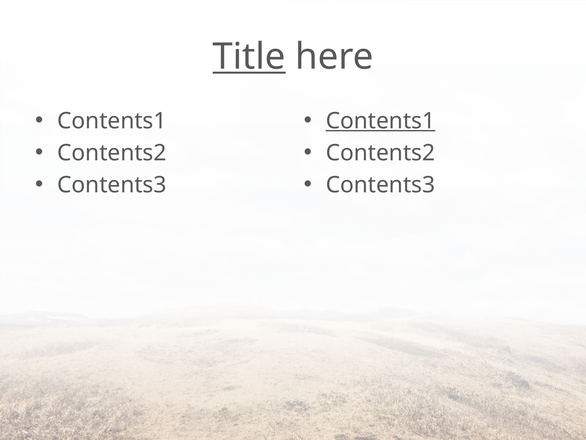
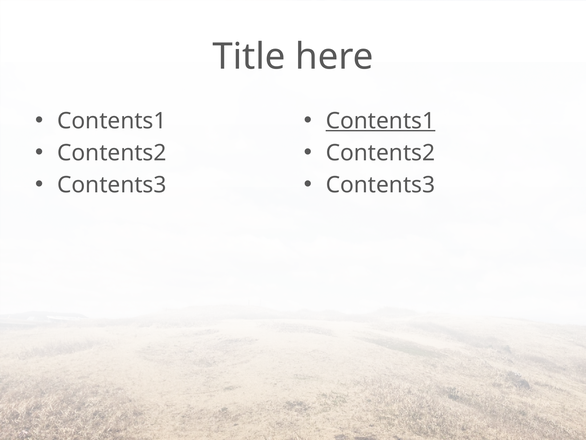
Title underline: present -> none
